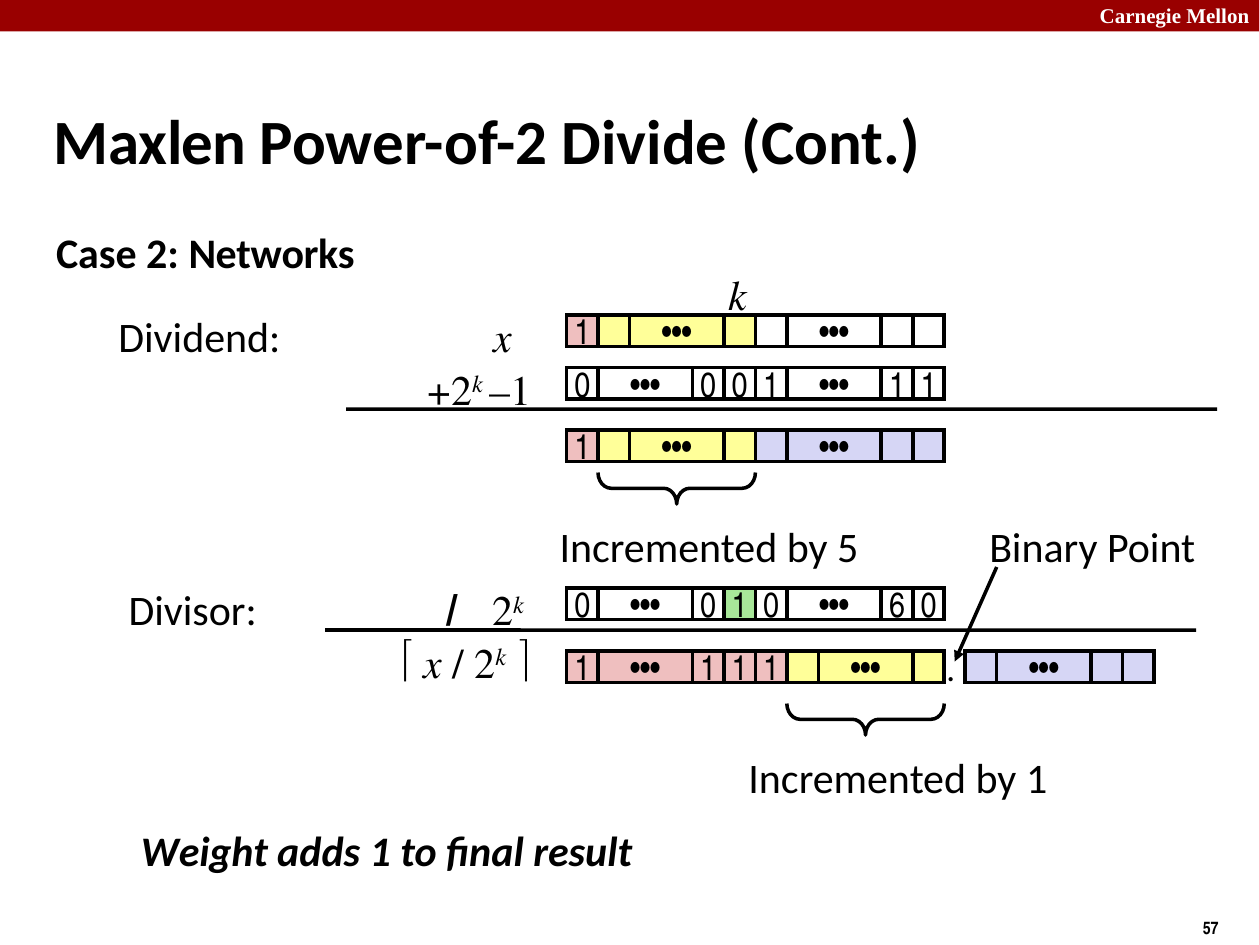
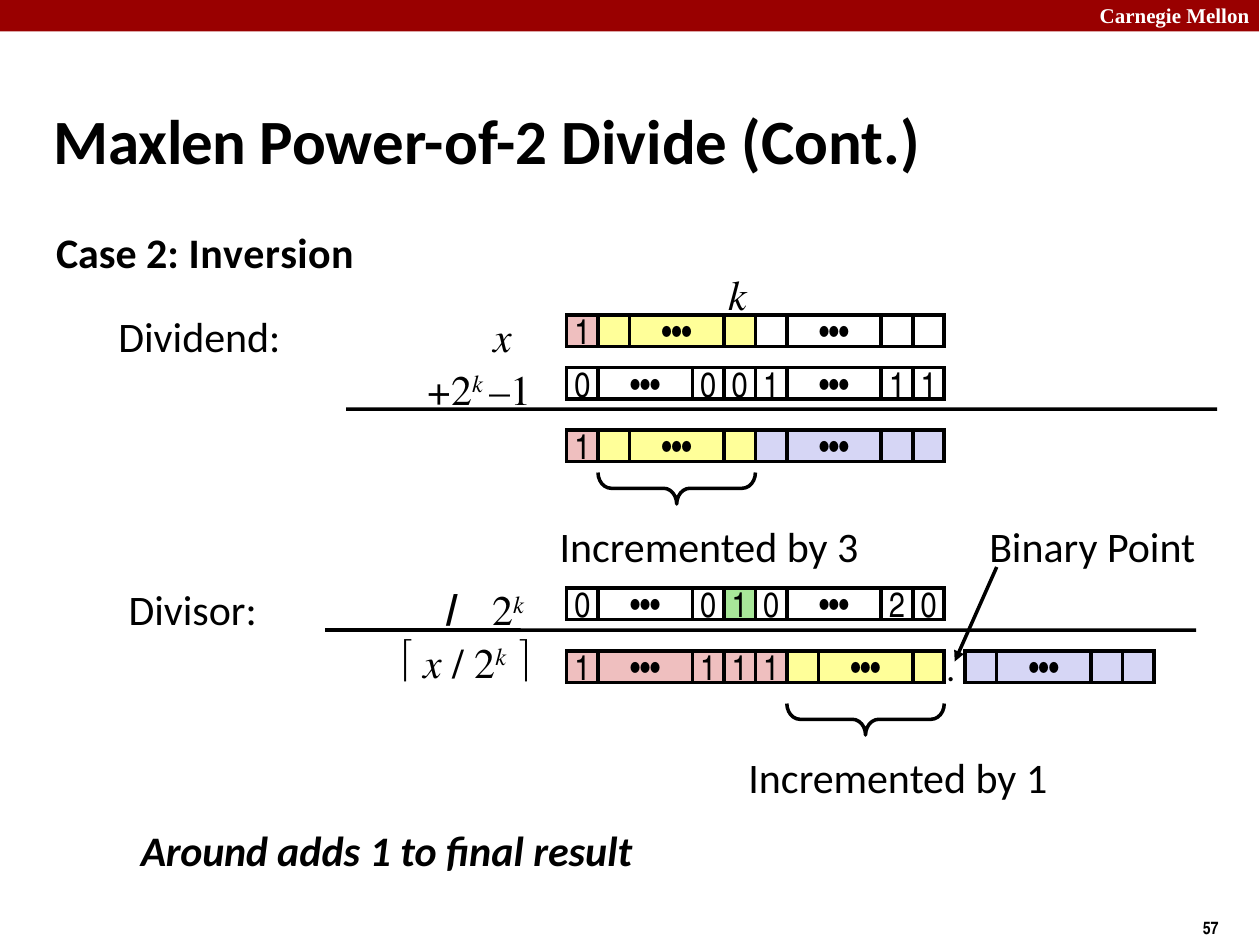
Networks: Networks -> Inversion
5: 5 -> 3
0 6: 6 -> 2
Weight: Weight -> Around
